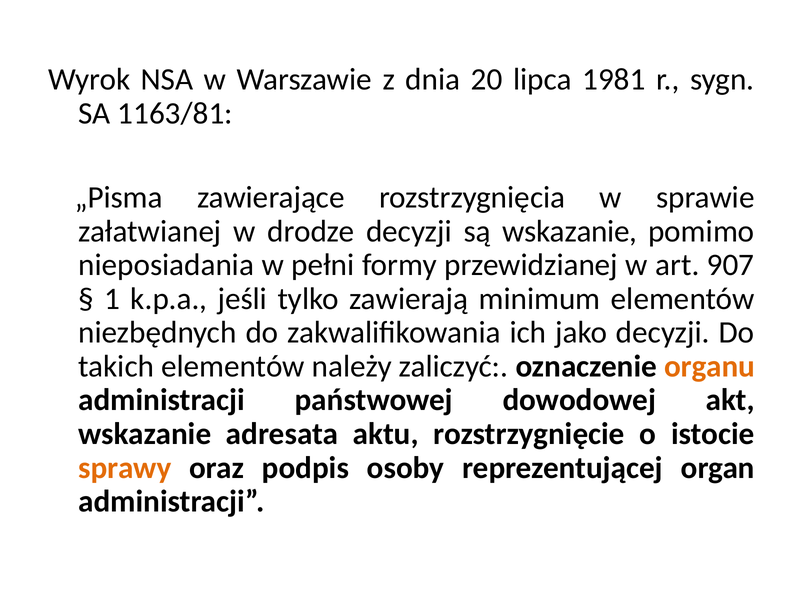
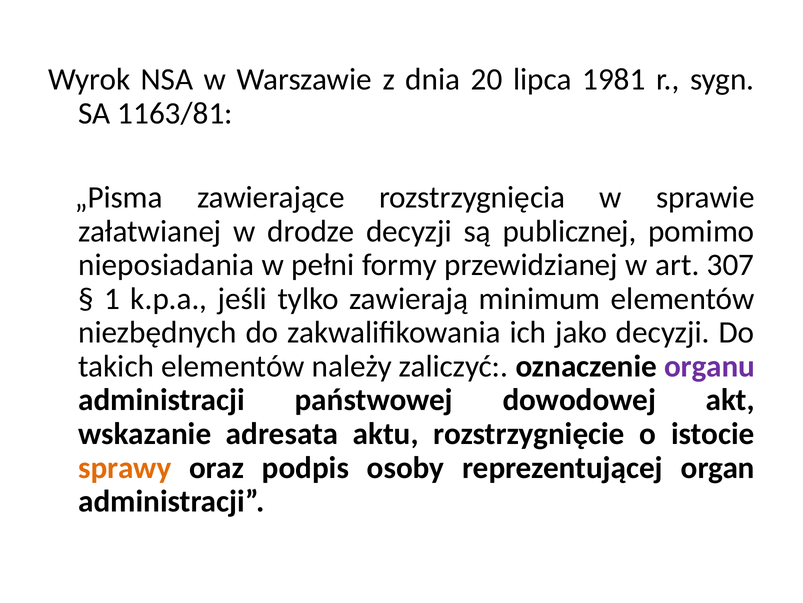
są wskazanie: wskazanie -> publicznej
907: 907 -> 307
organu colour: orange -> purple
